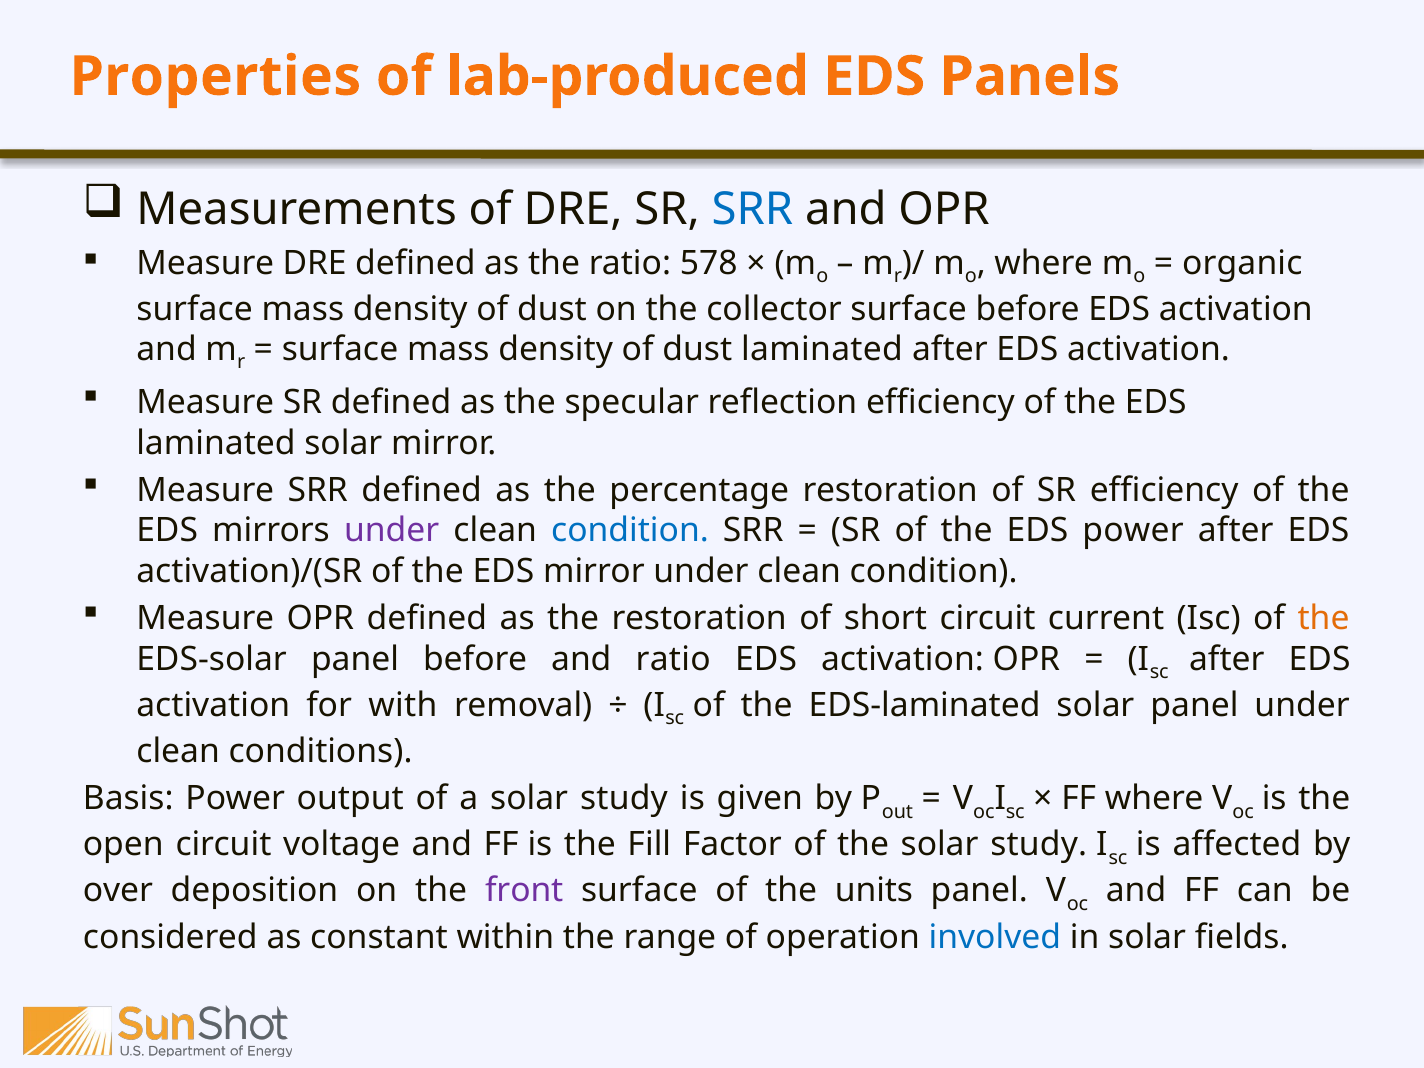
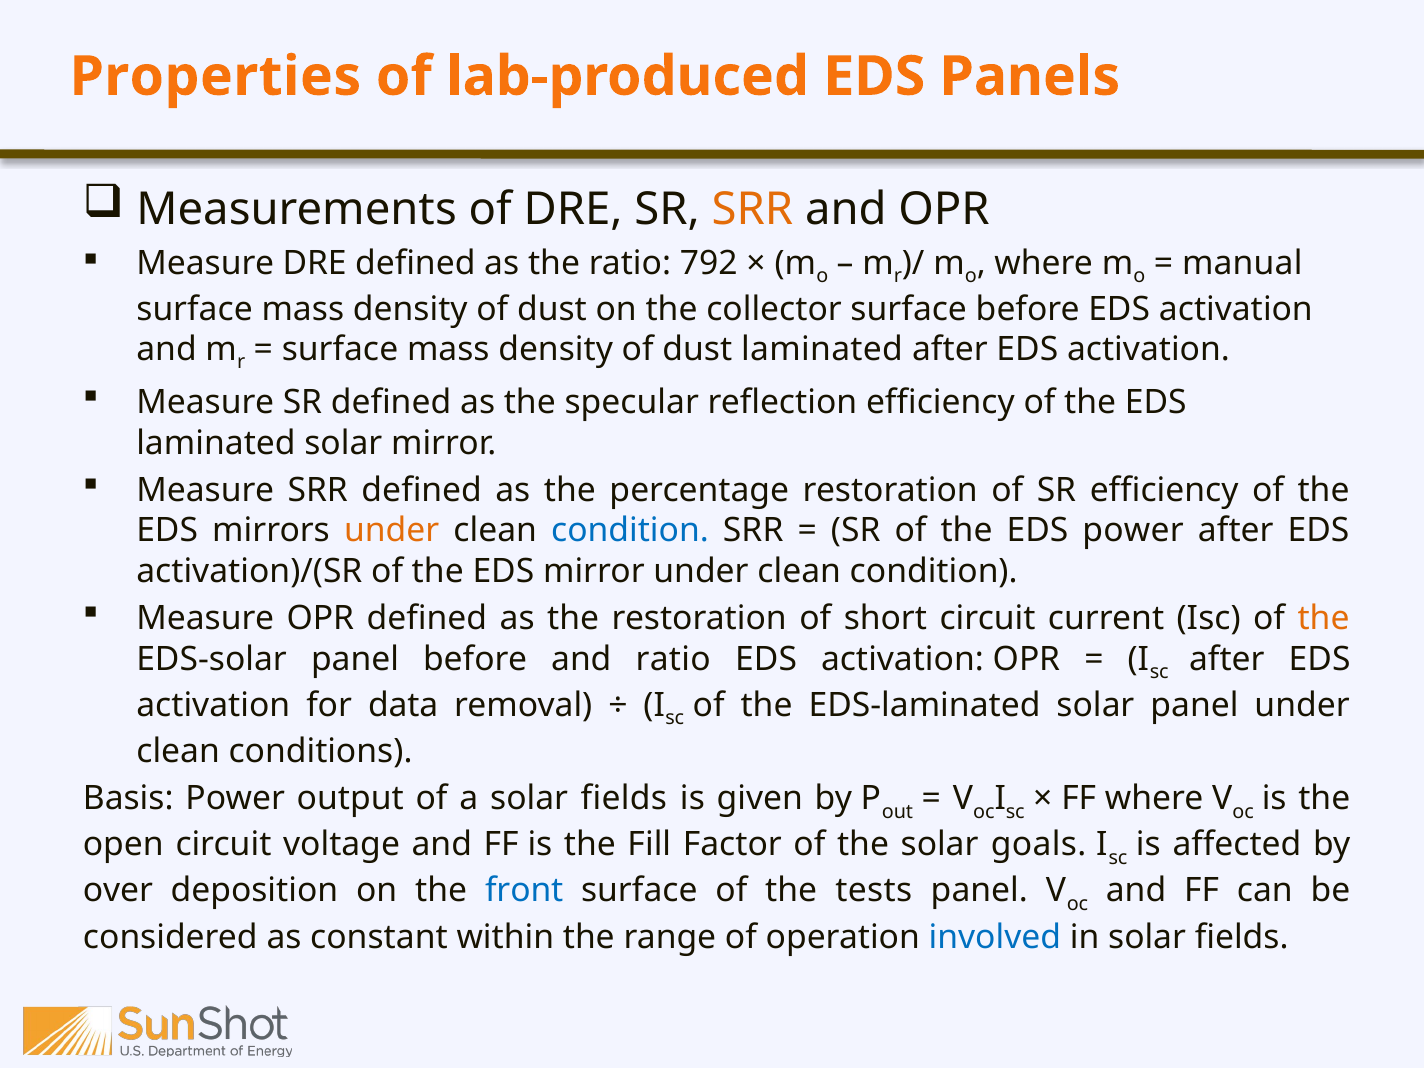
SRR at (752, 209) colour: blue -> orange
578: 578 -> 792
organic: organic -> manual
under at (392, 531) colour: purple -> orange
with: with -> data
a solar study: study -> fields
the solar study: study -> goals
front colour: purple -> blue
units: units -> tests
